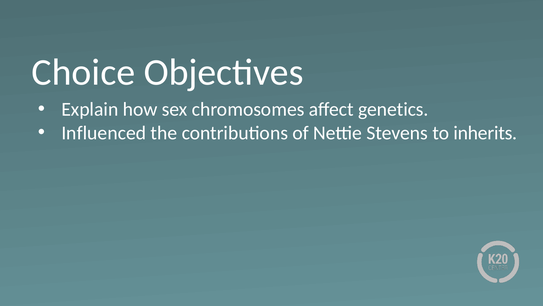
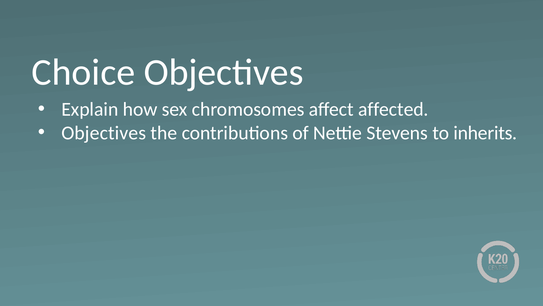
genetics: genetics -> affected
Influenced at (104, 133): Influenced -> Objectives
